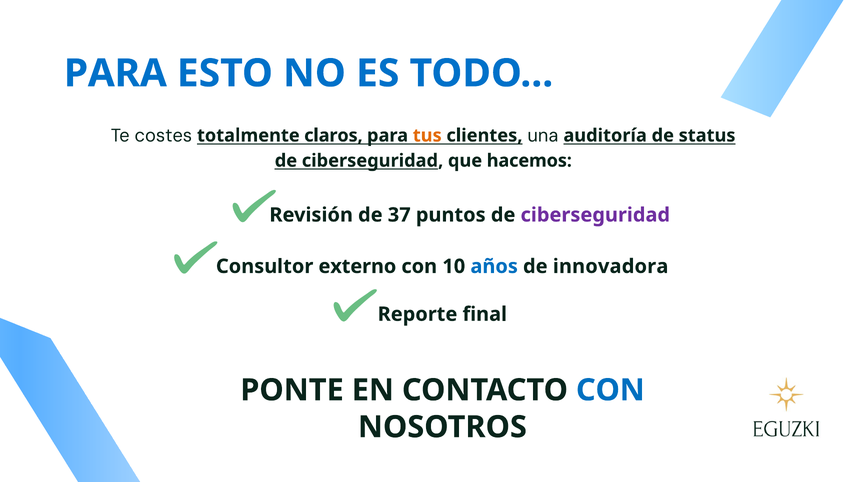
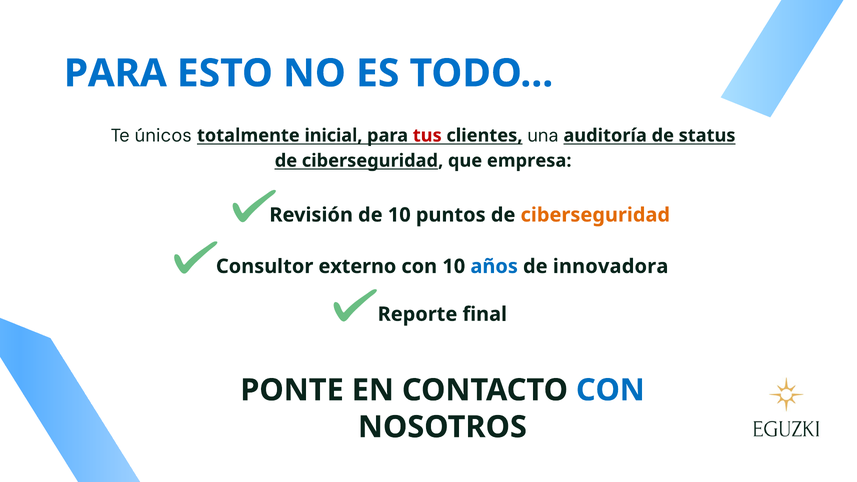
costes: costes -> únicos
claros: claros -> inicial
tus colour: orange -> red
hacemos: hacemos -> empresa
de 37: 37 -> 10
ciberseguridad at (595, 215) colour: purple -> orange
